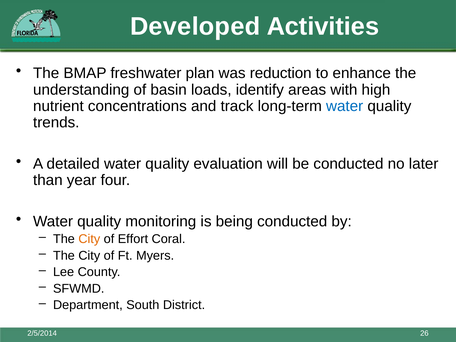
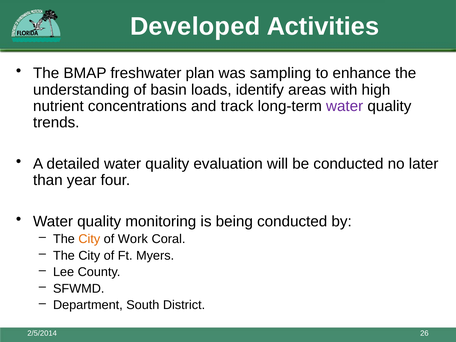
reduction: reduction -> sampling
water at (345, 106) colour: blue -> purple
Effort: Effort -> Work
